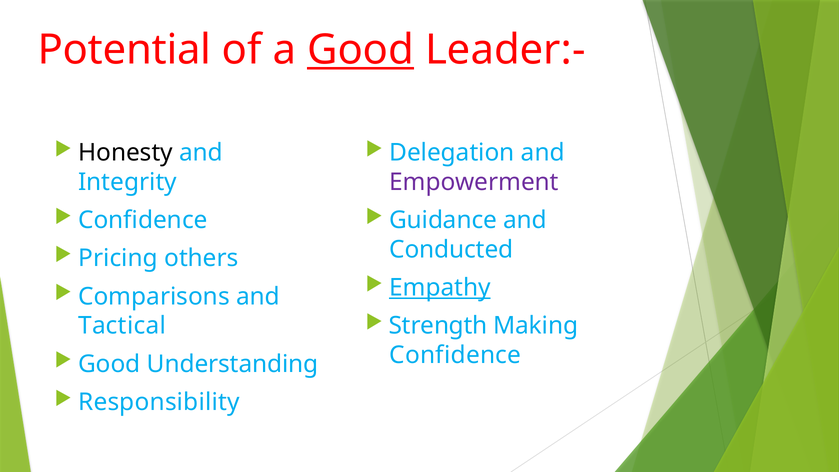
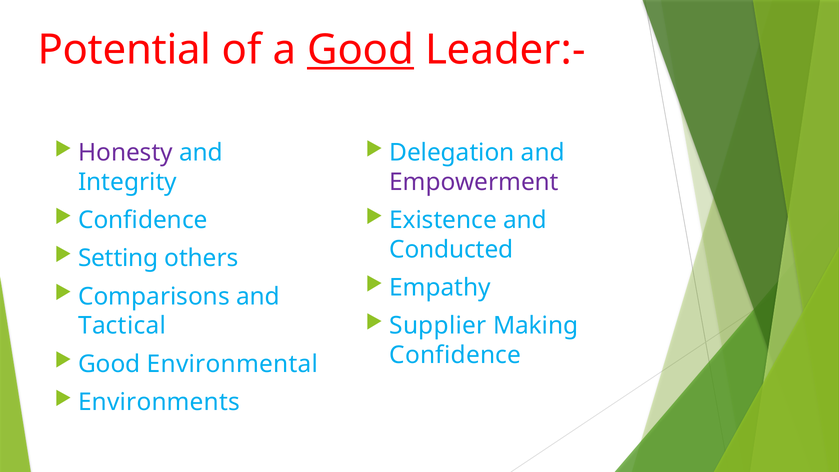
Honesty colour: black -> purple
Guidance: Guidance -> Existence
Pricing: Pricing -> Setting
Empathy underline: present -> none
Strength: Strength -> Supplier
Understanding: Understanding -> Environmental
Responsibility: Responsibility -> Environments
